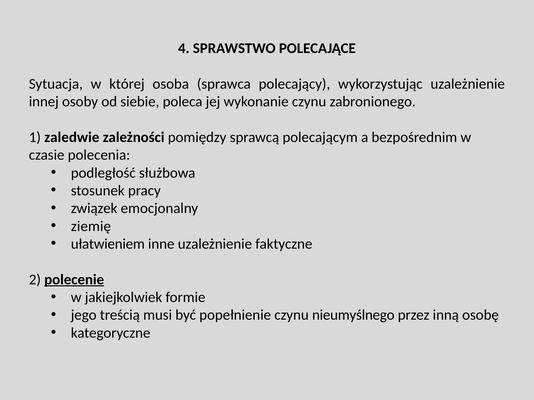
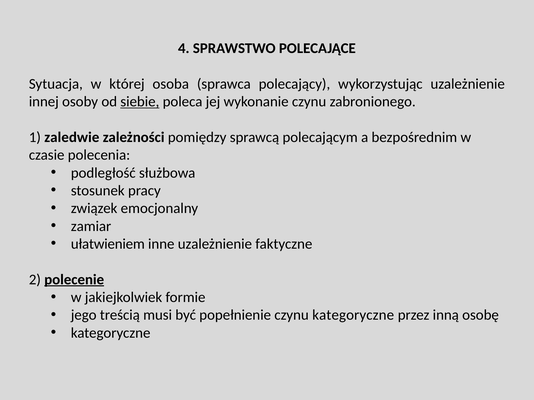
siebie underline: none -> present
ziemię: ziemię -> zamiar
czynu nieumyślnego: nieumyślnego -> kategoryczne
